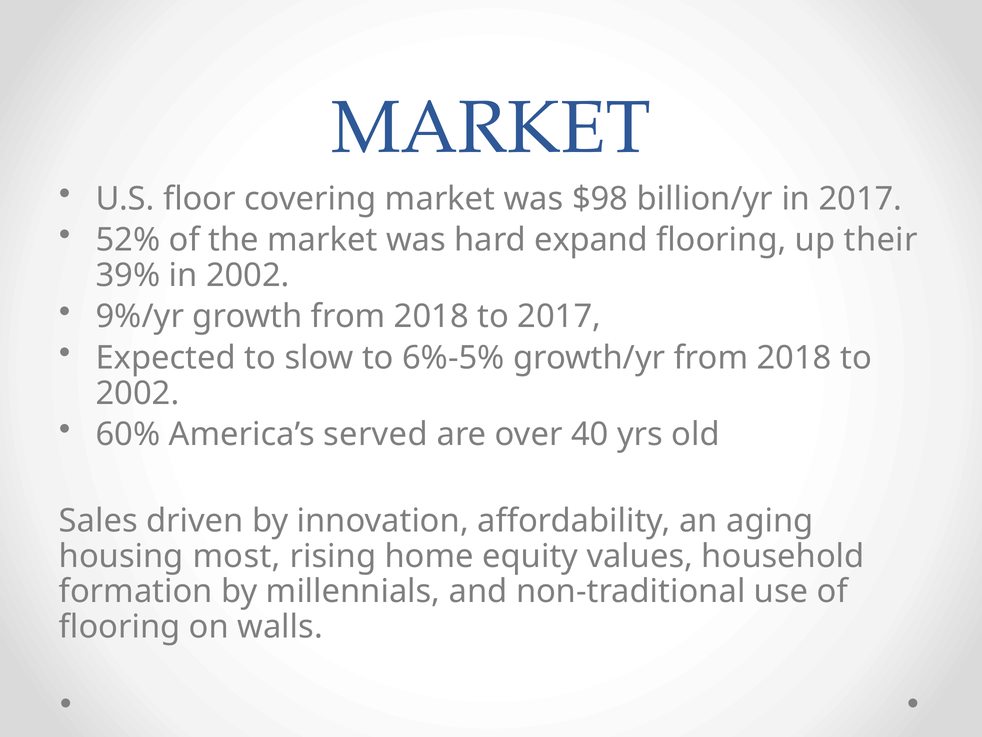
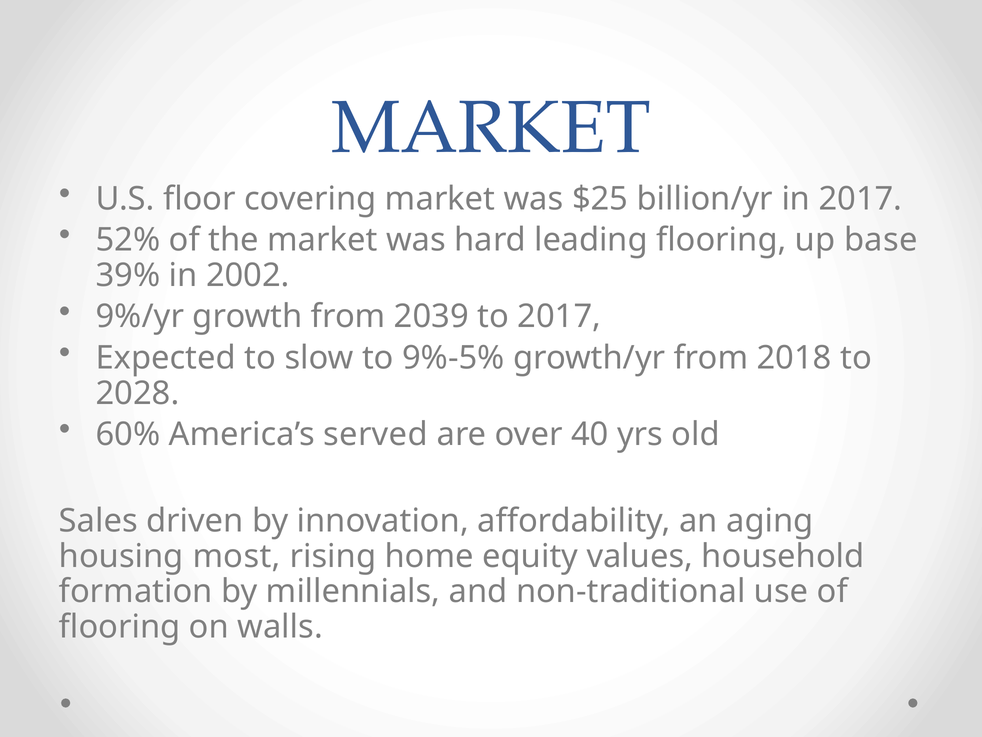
$98: $98 -> $25
expand: expand -> leading
their: their -> base
growth from 2018: 2018 -> 2039
6%-5%: 6%-5% -> 9%-5%
2002 at (138, 393): 2002 -> 2028
